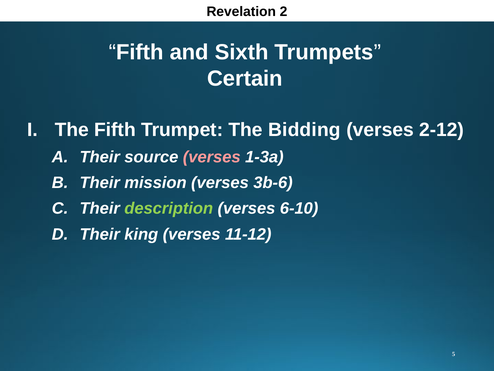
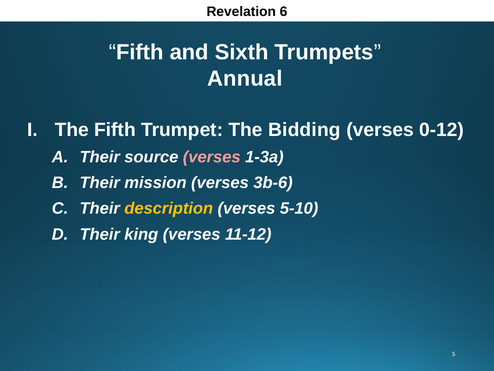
2: 2 -> 6
Certain: Certain -> Annual
2-12: 2-12 -> 0-12
description colour: light green -> yellow
6-10: 6-10 -> 5-10
